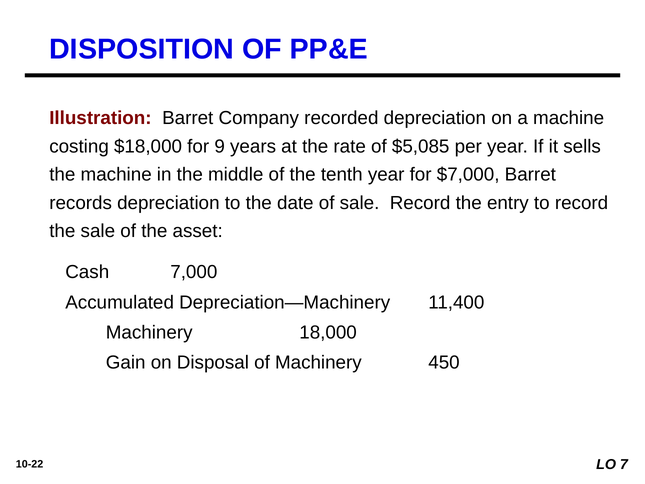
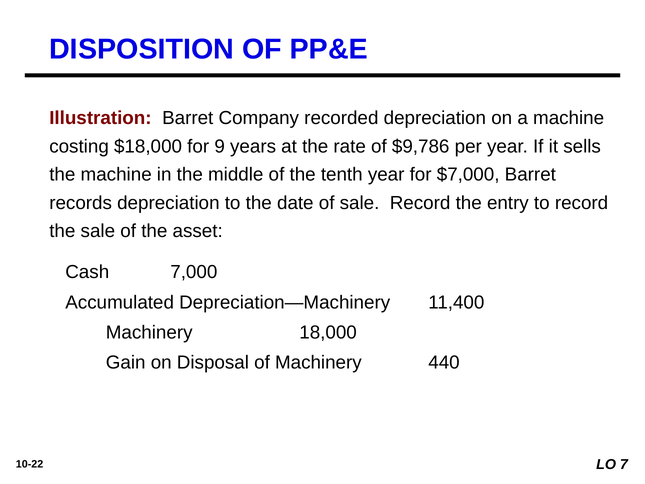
$5,085: $5,085 -> $9,786
450: 450 -> 440
